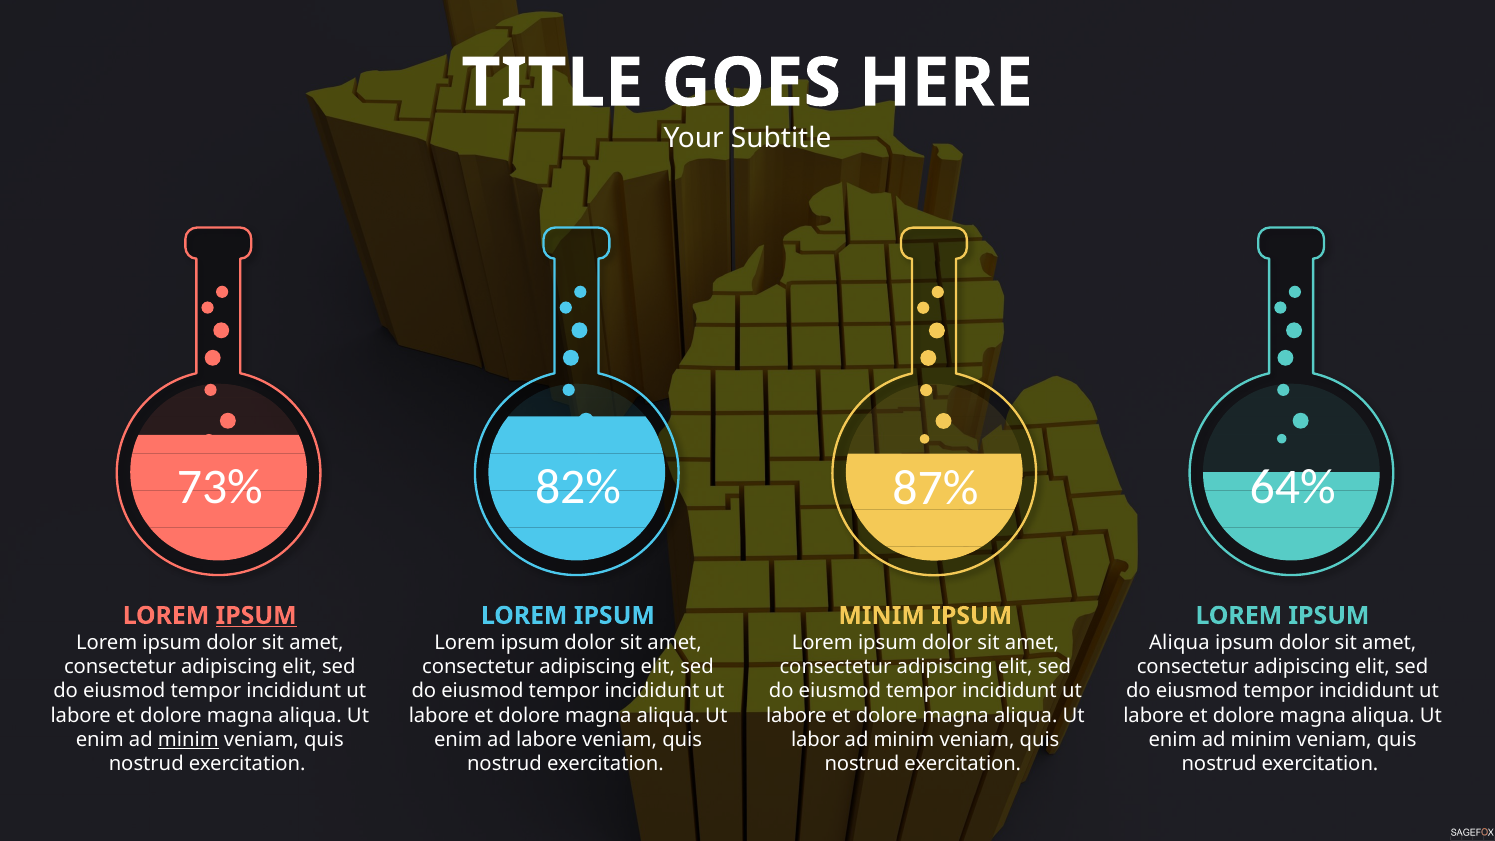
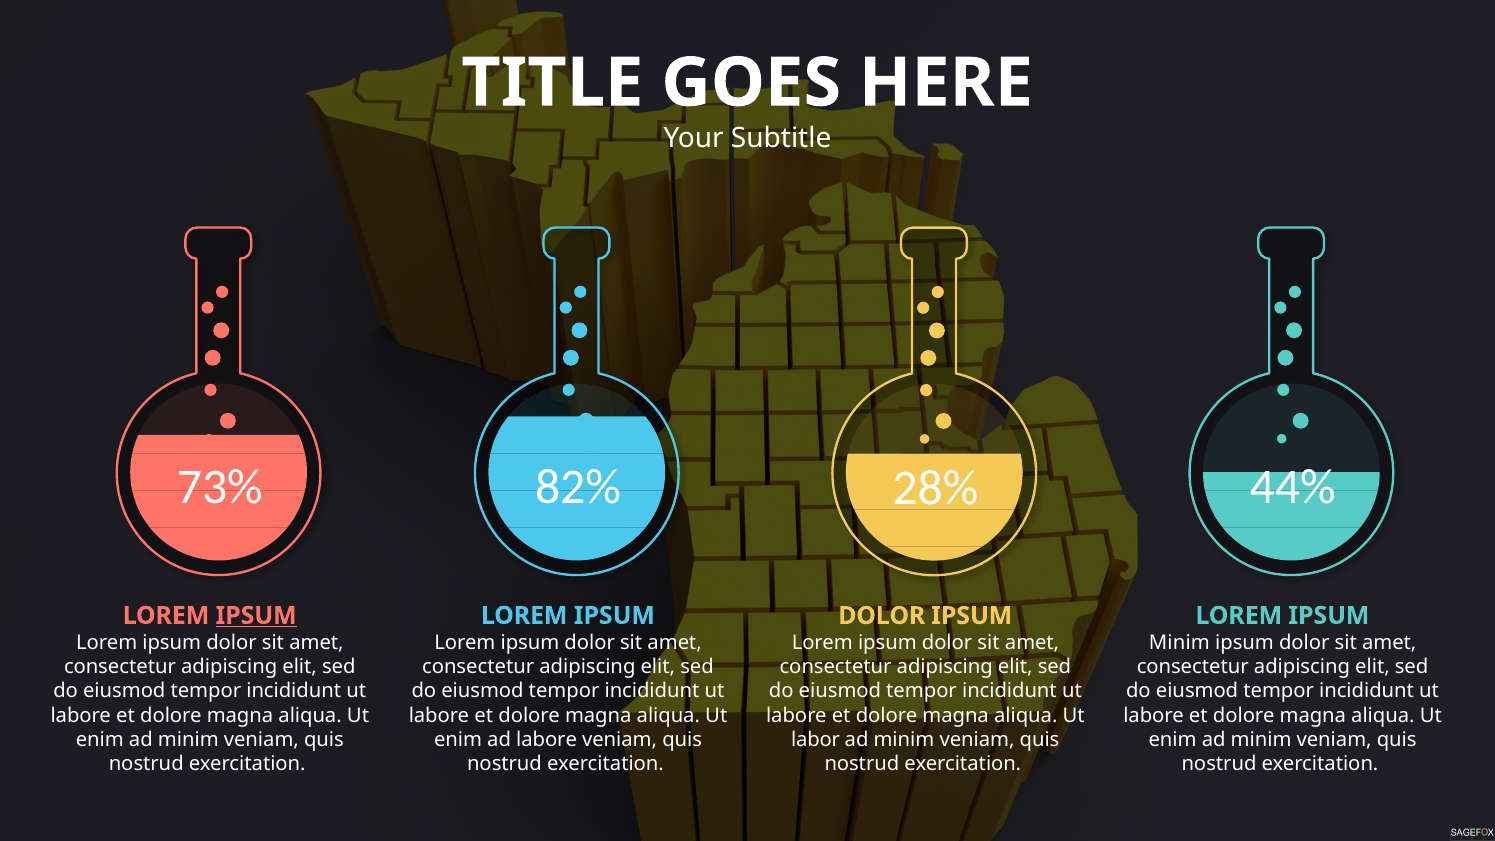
64%: 64% -> 44%
87%: 87% -> 28%
MINIM at (882, 616): MINIM -> DOLOR
Aliqua at (1179, 642): Aliqua -> Minim
minim at (188, 740) underline: present -> none
